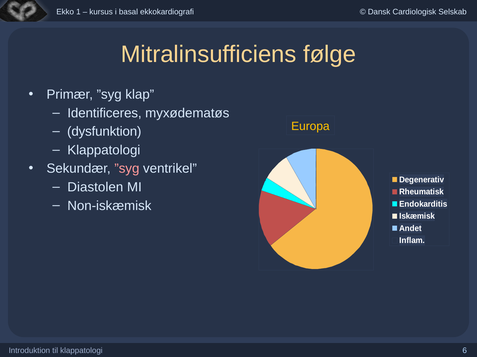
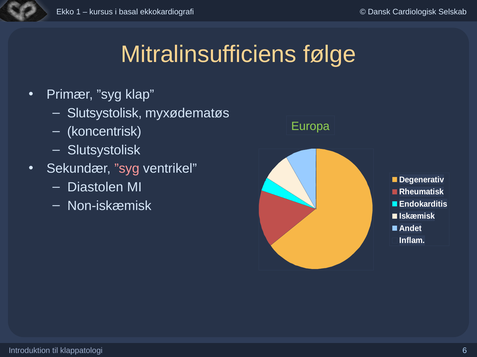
Identificeres at (105, 113): Identificeres -> Slutsystolisk
Europa colour: yellow -> light green
dysfunktion: dysfunktion -> koncentrisk
Klappatologi at (104, 150): Klappatologi -> Slutsystolisk
